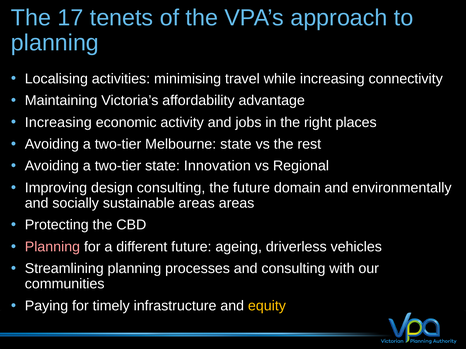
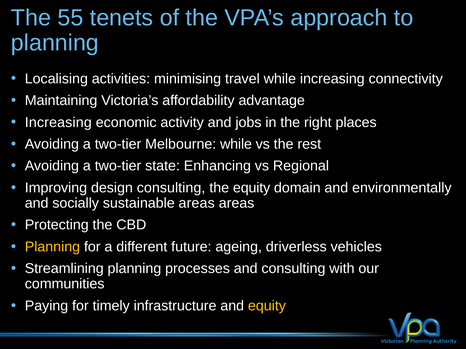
17: 17 -> 55
Melbourne state: state -> while
Innovation: Innovation -> Enhancing
the future: future -> equity
Planning at (52, 247) colour: pink -> yellow
